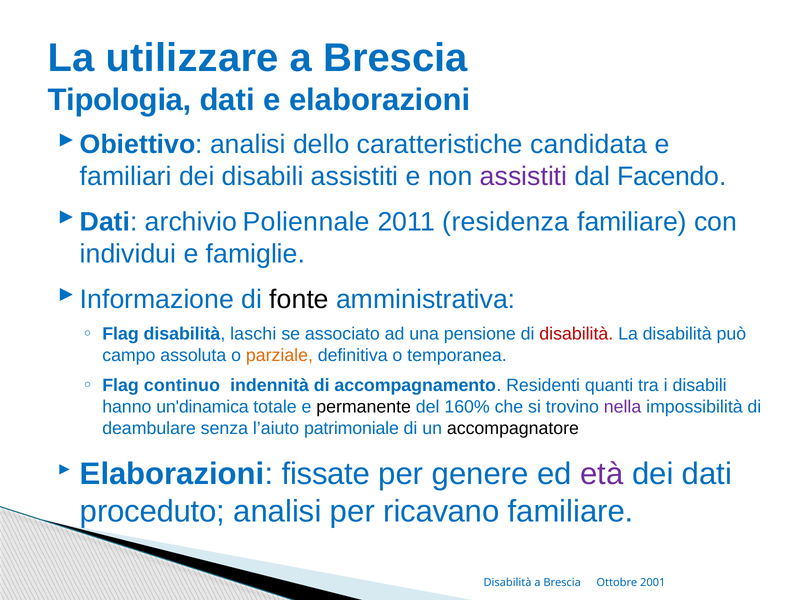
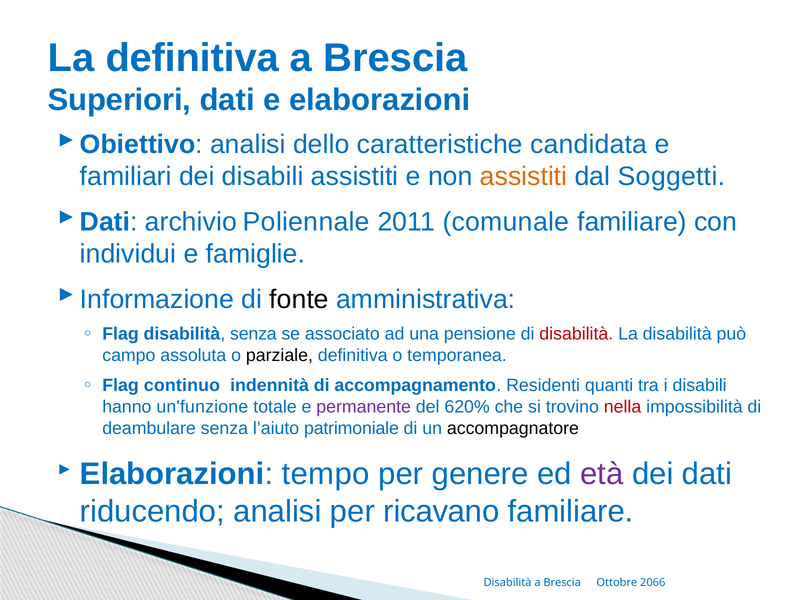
La utilizzare: utilizzare -> definitiva
Tipologia: Tipologia -> Superiori
assistiti at (524, 177) colour: purple -> orange
Facendo: Facendo -> Soggetti
residenza: residenza -> comunale
disabilità laschi: laschi -> senza
parziale colour: orange -> black
un'dinamica: un'dinamica -> un'funzione
permanente colour: black -> purple
160%: 160% -> 620%
nella colour: purple -> red
fissate: fissate -> tempo
proceduto: proceduto -> riducendo
2001: 2001 -> 2066
